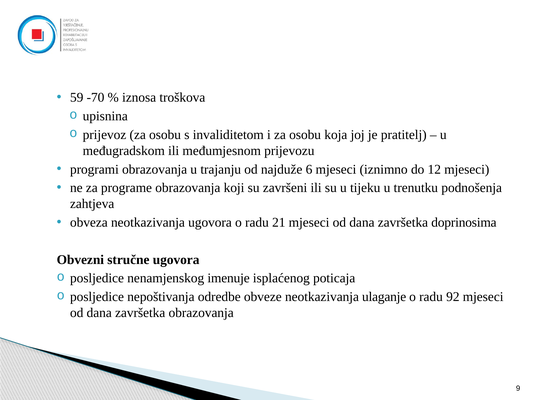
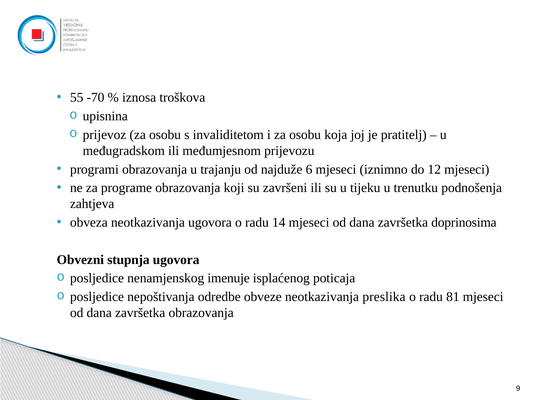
59: 59 -> 55
21: 21 -> 14
stručne: stručne -> stupnja
ulaganje: ulaganje -> preslika
92: 92 -> 81
